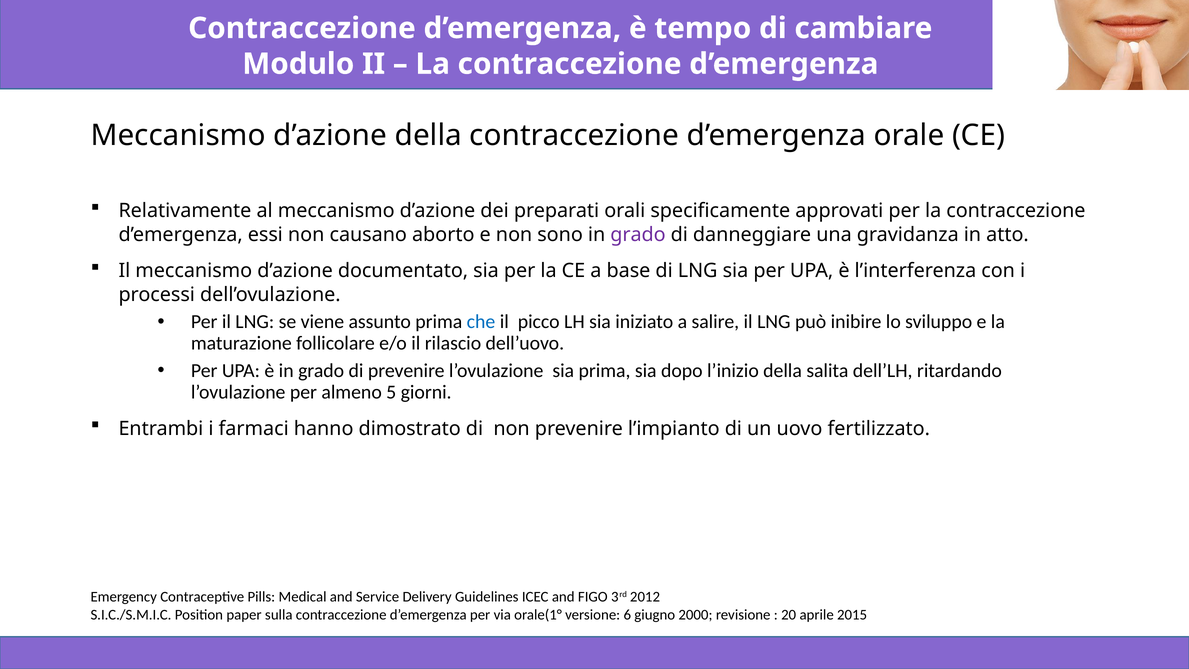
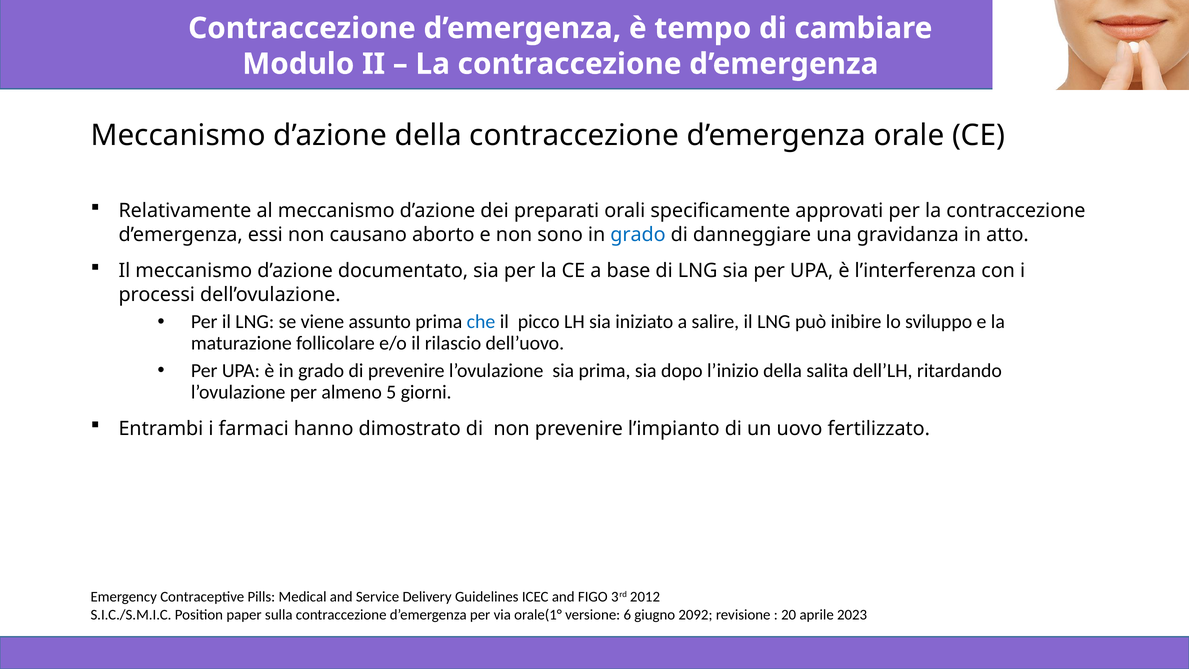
grado at (638, 235) colour: purple -> blue
2000: 2000 -> 2092
2015: 2015 -> 2023
